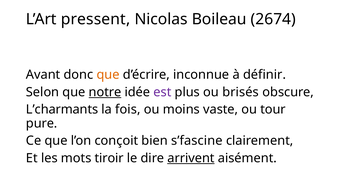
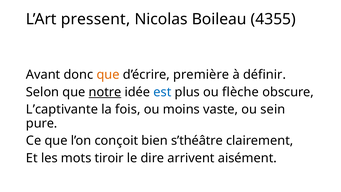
2674: 2674 -> 4355
inconnue: inconnue -> première
est colour: purple -> blue
brisés: brisés -> flèche
L’charmants: L’charmants -> L’captivante
tour: tour -> sein
s’fascine: s’fascine -> s’théâtre
arrivent underline: present -> none
